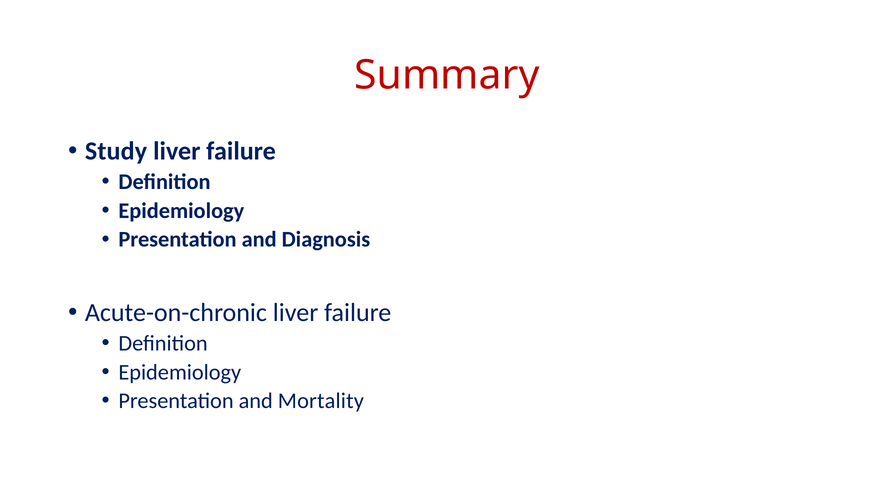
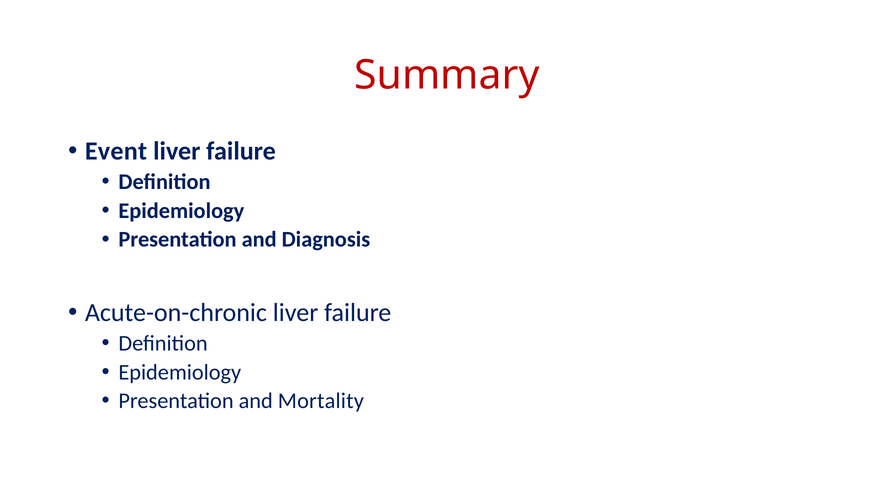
Study: Study -> Event
